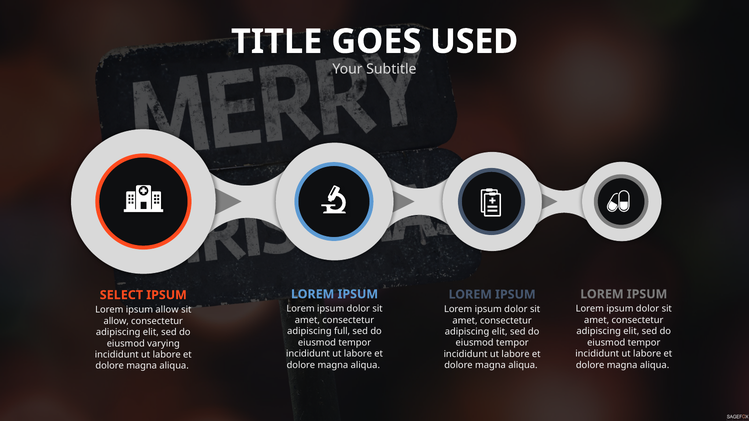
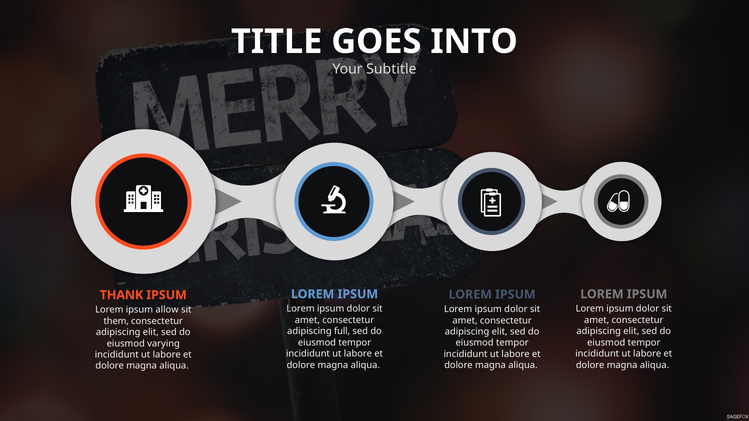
USED: USED -> INTO
SELECT: SELECT -> THANK
allow at (116, 321): allow -> them
